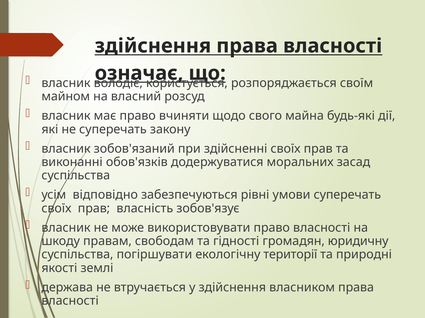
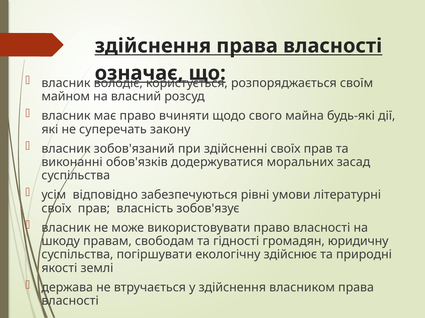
умови суперечать: суперечать -> літературні
території: території -> здійснює
